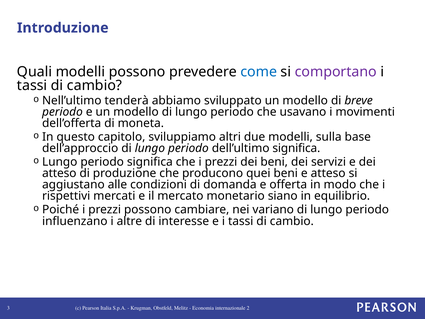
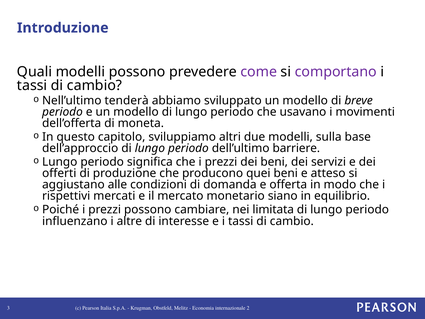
come colour: blue -> purple
dell’ultimo significa: significa -> barriere
atteso at (59, 173): atteso -> offerti
variano: variano -> limitata
